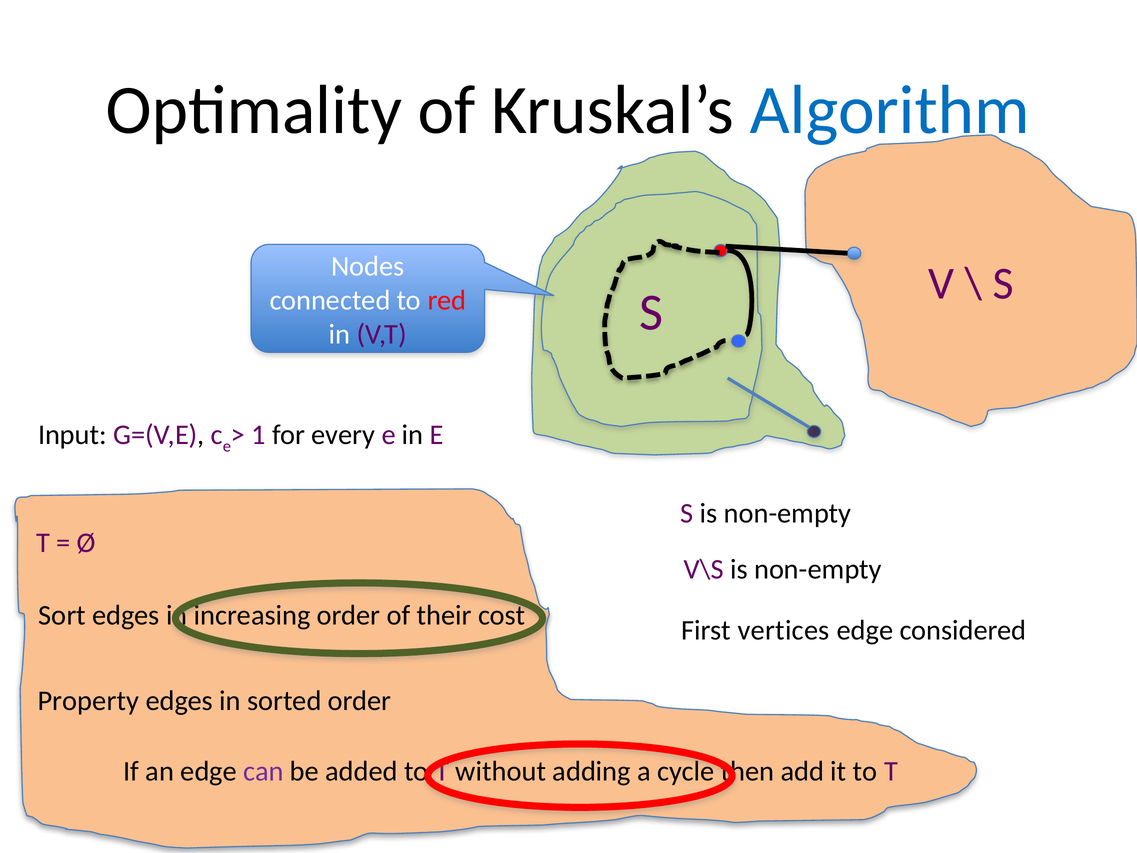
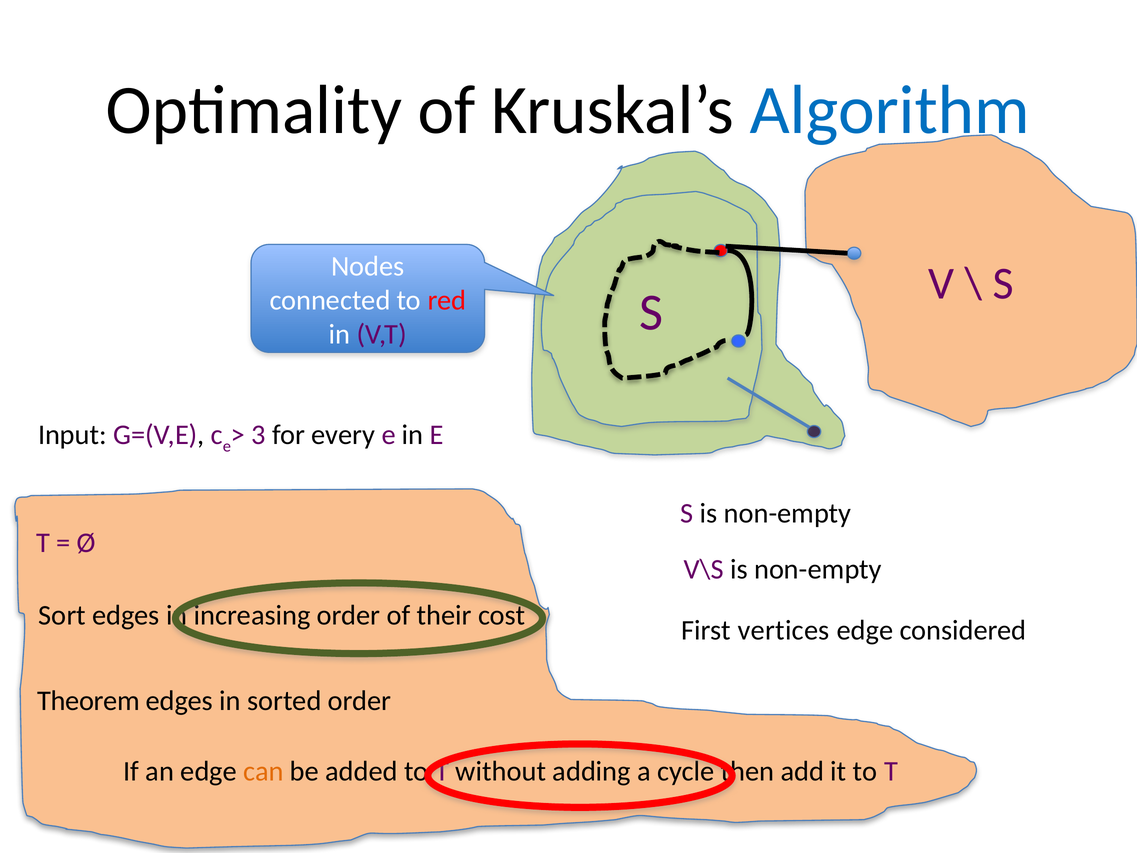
1: 1 -> 3
Property: Property -> Theorem
can colour: purple -> orange
